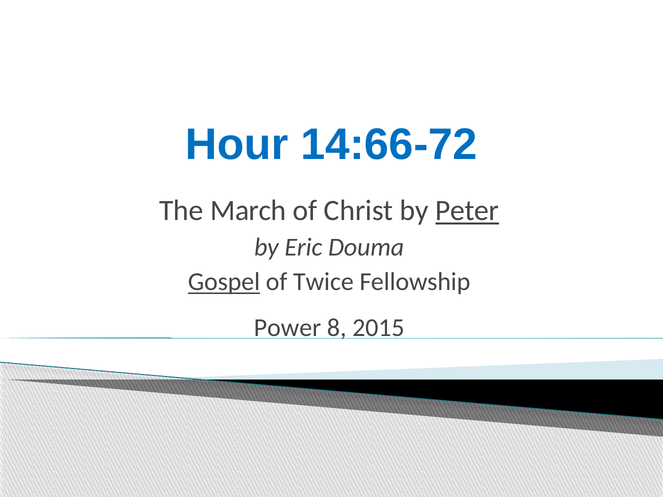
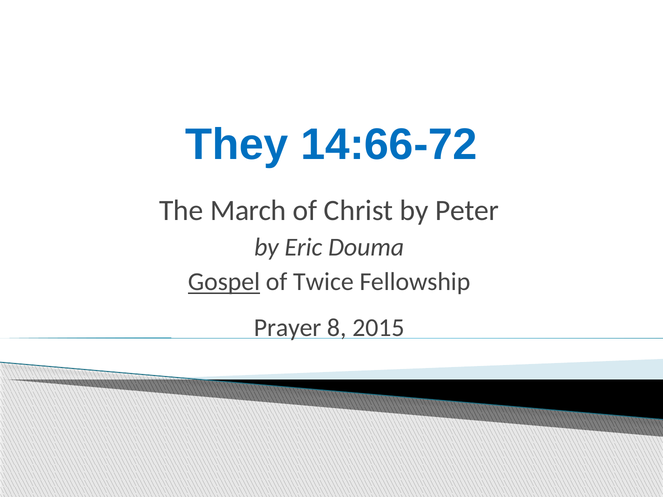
Hour: Hour -> They
Peter underline: present -> none
Power: Power -> Prayer
